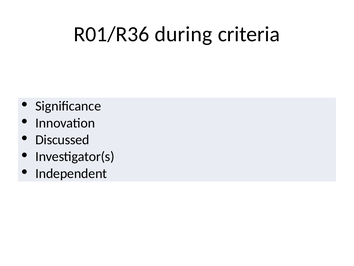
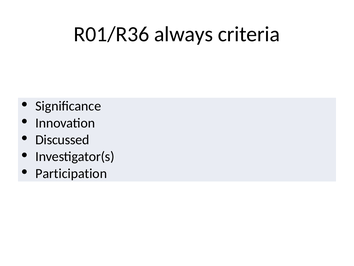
during: during -> always
Independent: Independent -> Participation
